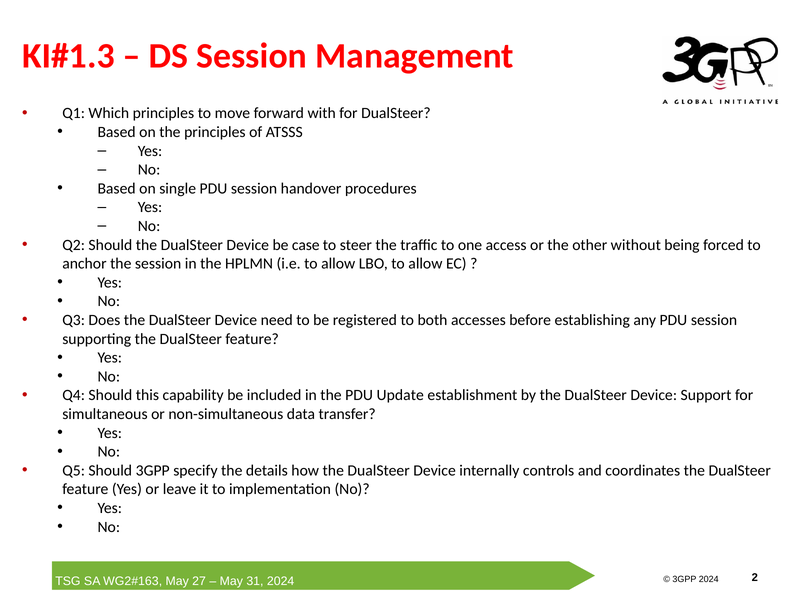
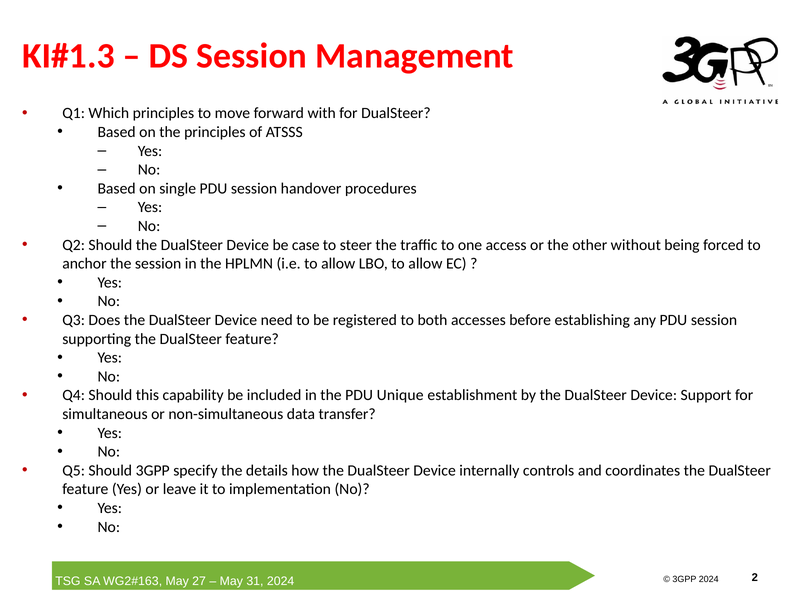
Update: Update -> Unique
